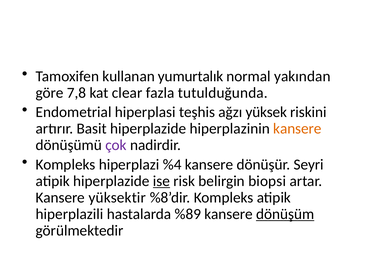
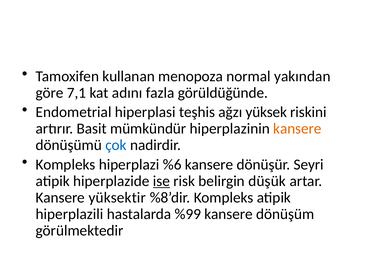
yumurtalık: yumurtalık -> menopoza
7,8: 7,8 -> 7,1
clear: clear -> adını
tutulduğunda: tutulduğunda -> görüldüğünde
Basit hiperplazide: hiperplazide -> mümkündür
çok colour: purple -> blue
%4: %4 -> %6
biopsi: biopsi -> düşük
%89: %89 -> %99
dönüşüm underline: present -> none
